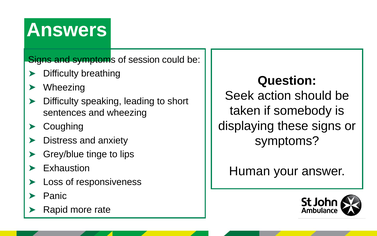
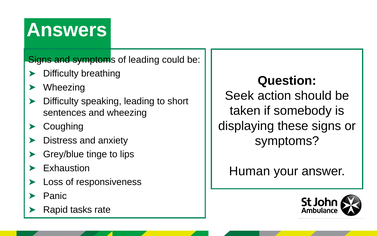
of session: session -> leading
more: more -> tasks
